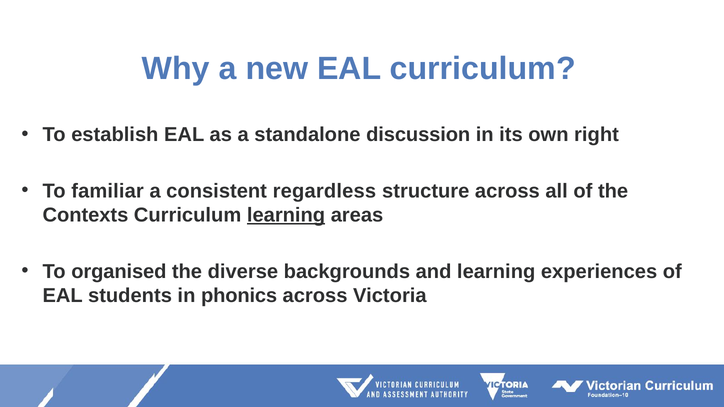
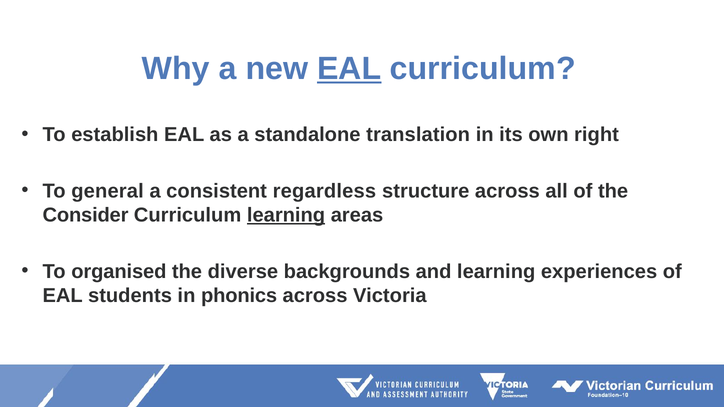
EAL at (349, 69) underline: none -> present
discussion: discussion -> translation
familiar: familiar -> general
Contexts: Contexts -> Consider
